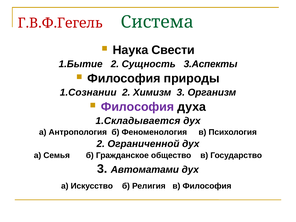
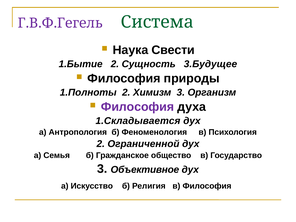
Г.В.Ф.Гегель colour: red -> purple
3.Аспекты: 3.Аспекты -> 3.Будущее
1.Сознании: 1.Сознании -> 1.Полноты
Автоматами: Автоматами -> Объективное
